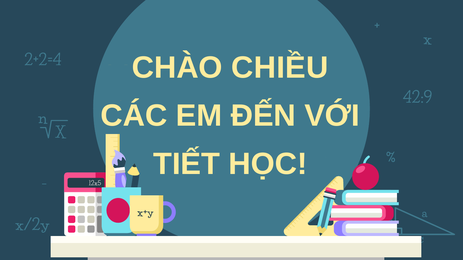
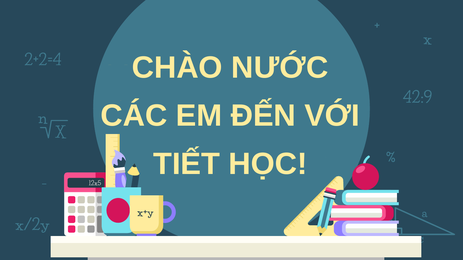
CHIỀU: CHIỀU -> NƯỚC
